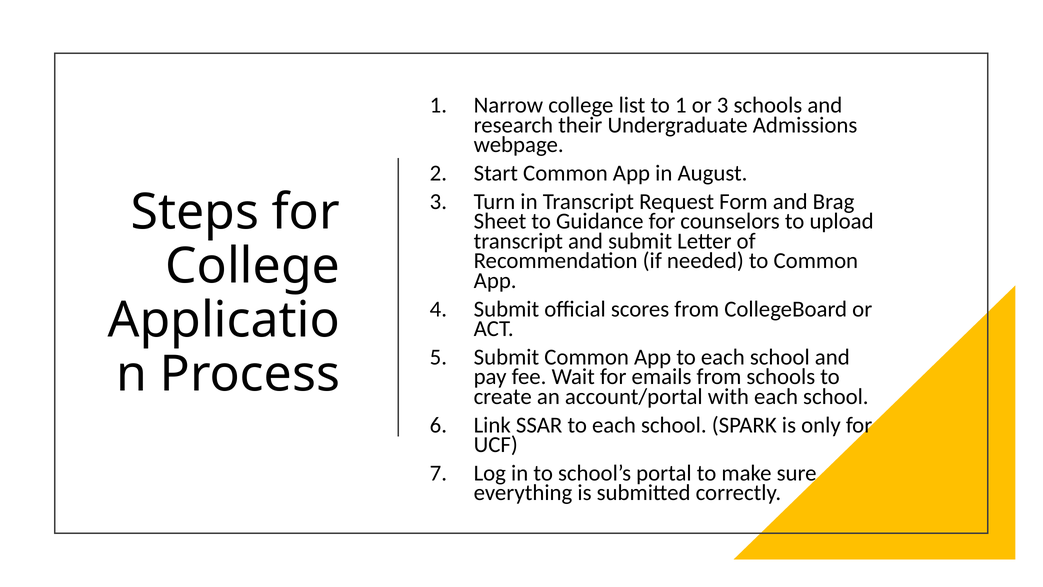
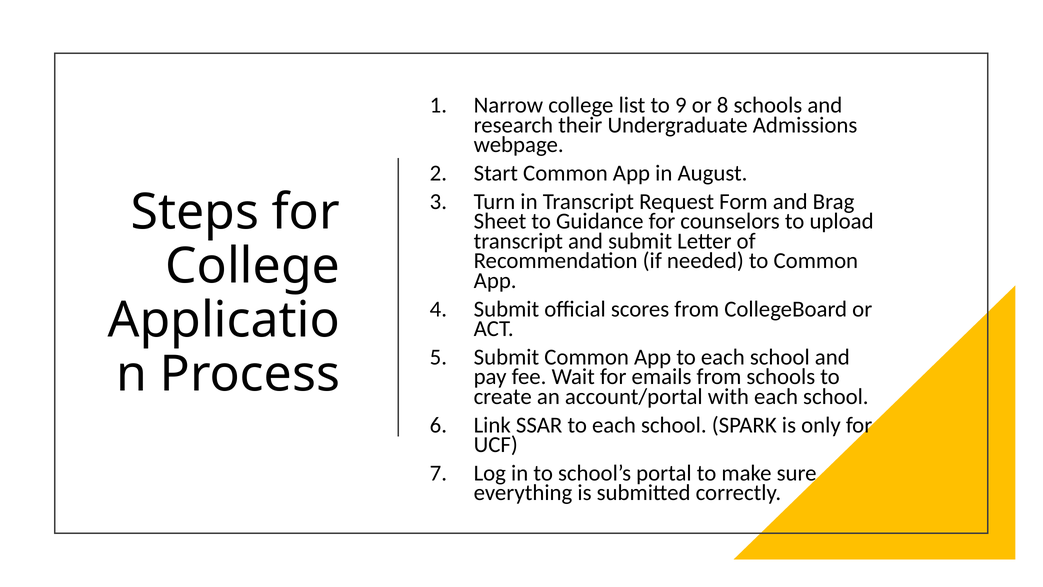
to 1: 1 -> 9
or 3: 3 -> 8
